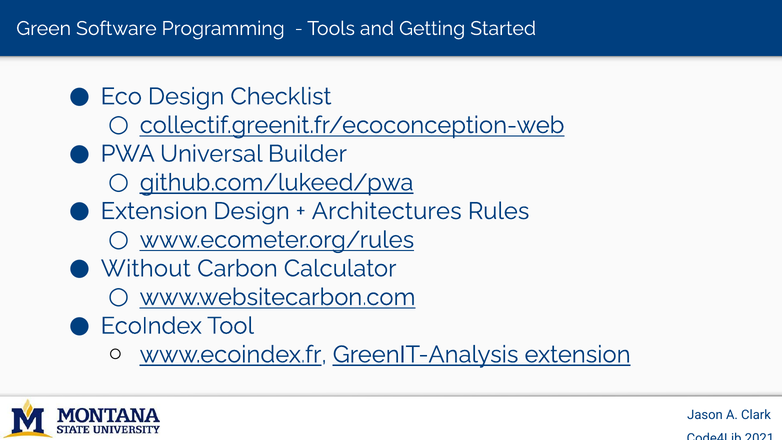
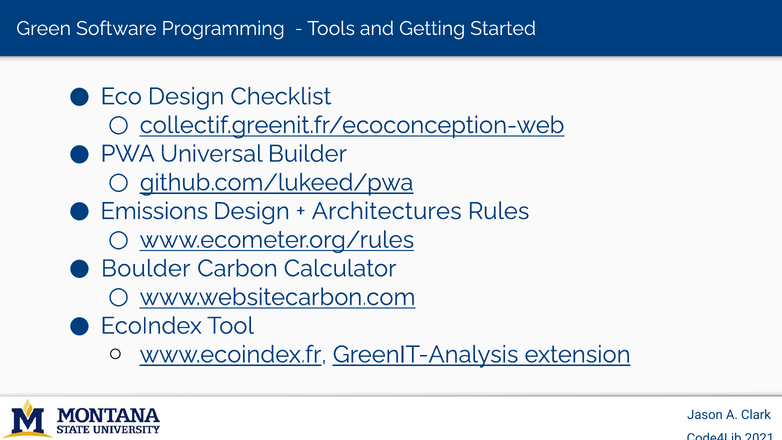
Extension at (154, 211): Extension -> Emissions
Without: Without -> Boulder
